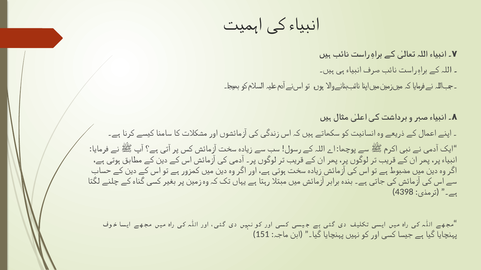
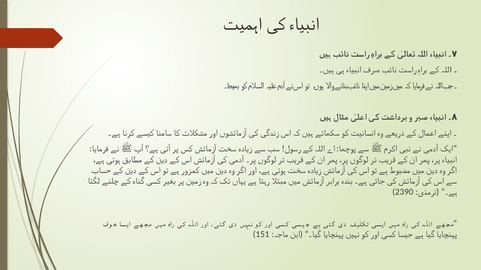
4398: 4398 -> 2390
